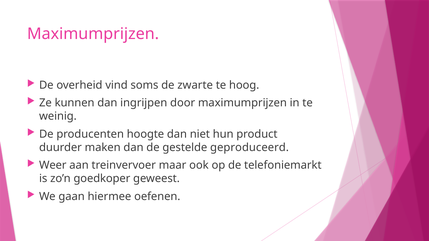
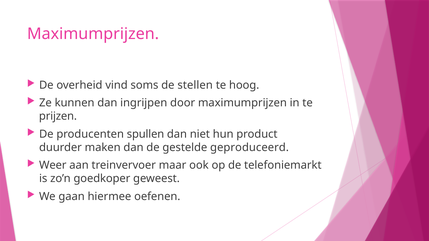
zwarte: zwarte -> stellen
weinig: weinig -> prijzen
hoogte: hoogte -> spullen
